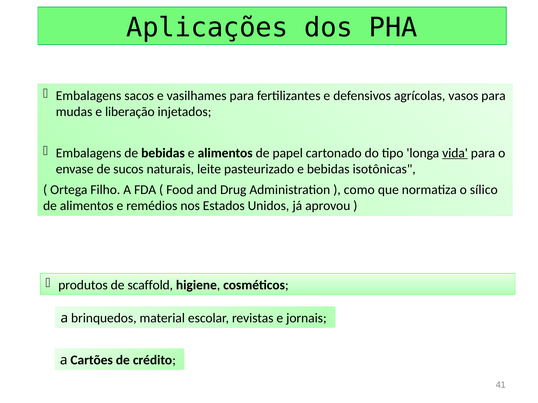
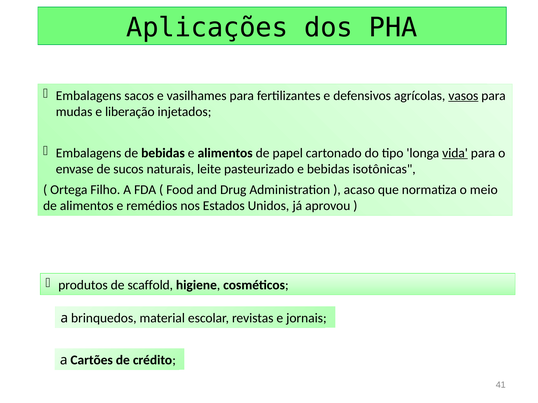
vasos underline: none -> present
como: como -> acaso
sílico: sílico -> meio
